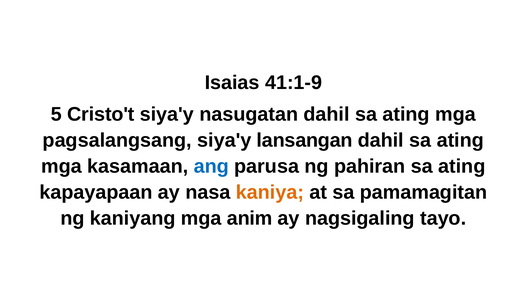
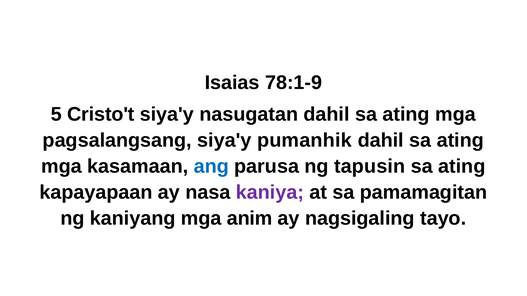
41:1-9: 41:1-9 -> 78:1-9
lansangan: lansangan -> pumanhik
pahiran: pahiran -> tapusin
kaniya colour: orange -> purple
